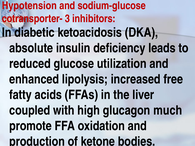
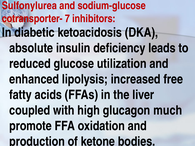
Hypotension: Hypotension -> Sulfonylurea
3: 3 -> 7
